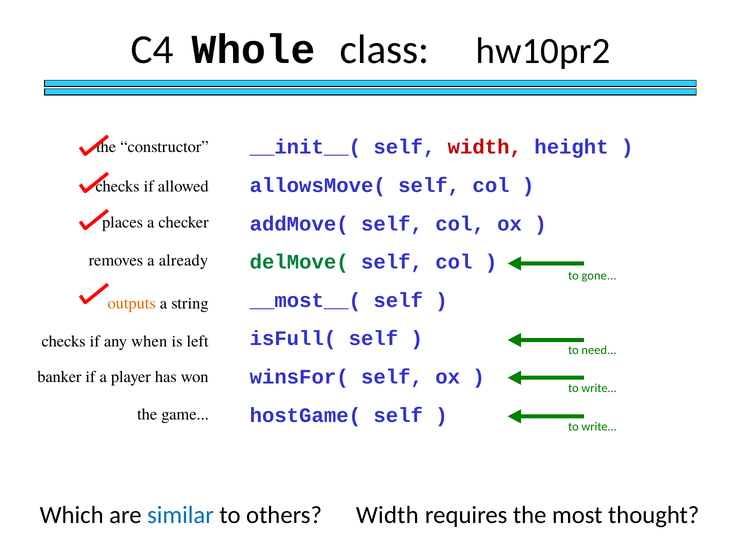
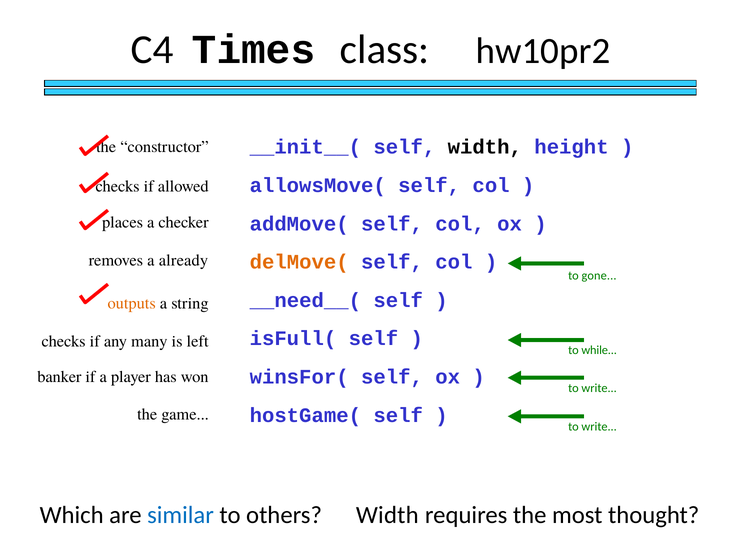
Whole: Whole -> Times
width at (485, 147) colour: red -> black
delMove( colour: green -> orange
__most__(: __most__( -> __need__(
when: when -> many
need: need -> while
